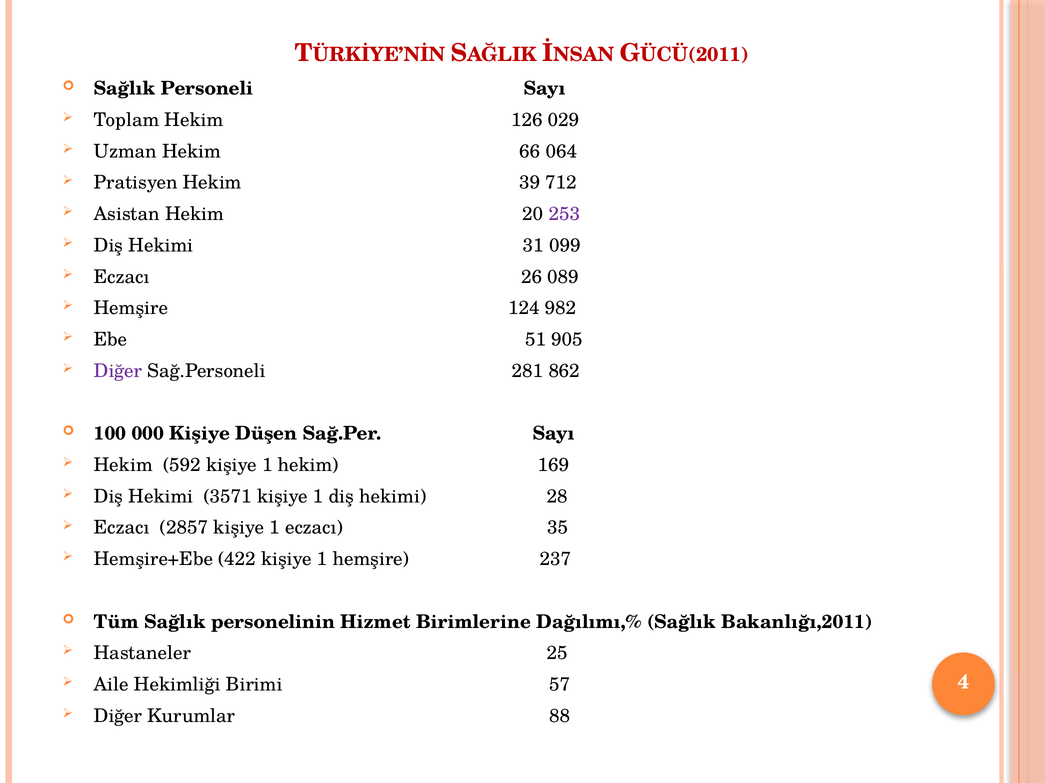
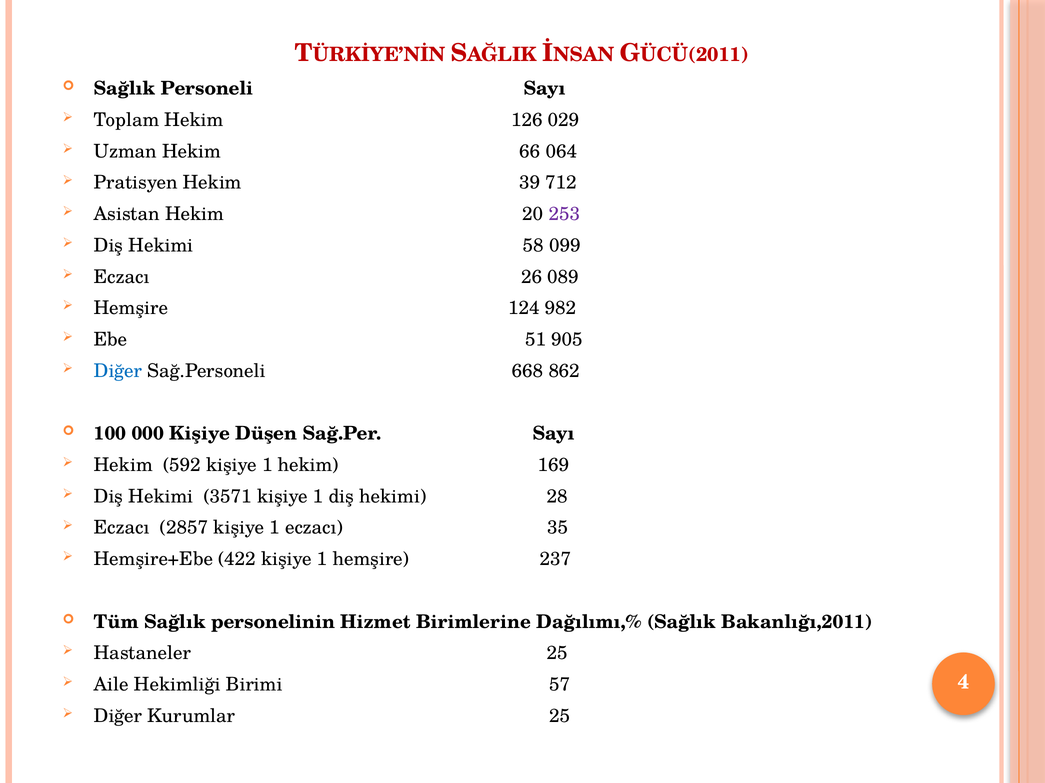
31: 31 -> 58
Diğer at (118, 371) colour: purple -> blue
281: 281 -> 668
Kurumlar 88: 88 -> 25
